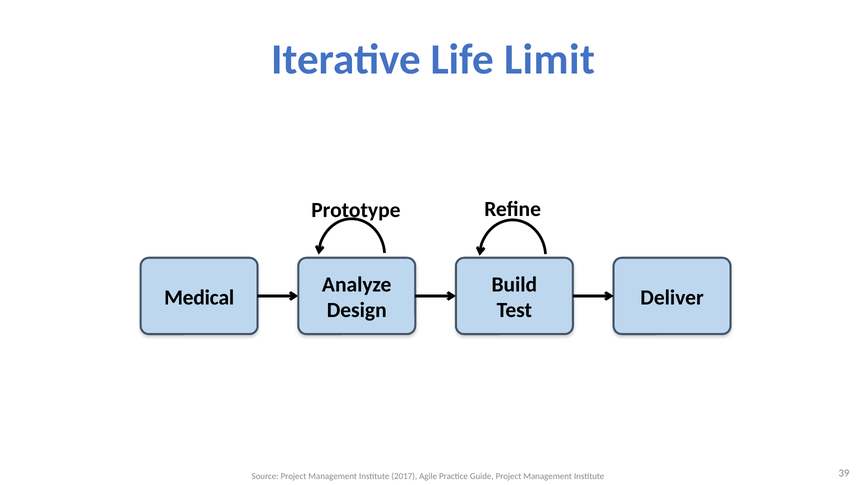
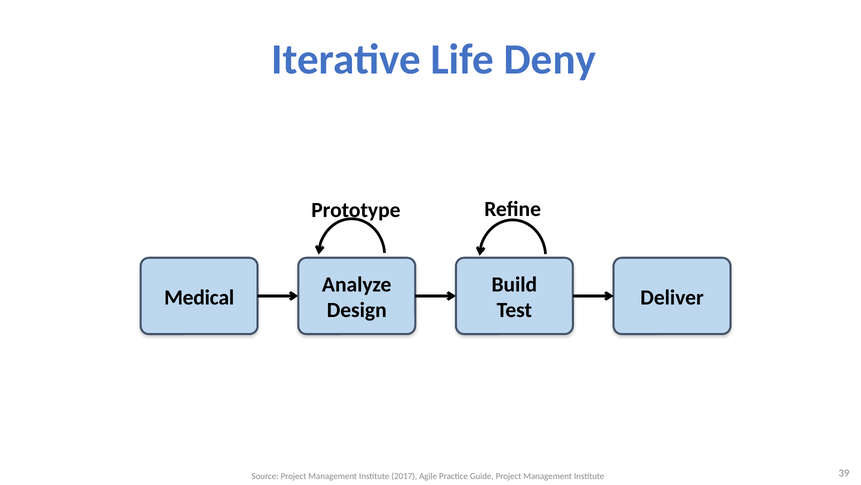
Limit: Limit -> Deny
